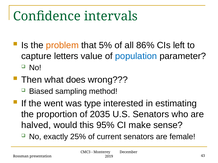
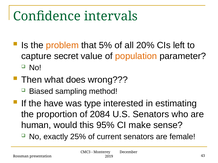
86%: 86% -> 20%
letters: letters -> secret
population colour: blue -> orange
went: went -> have
2035: 2035 -> 2084
halved: halved -> human
